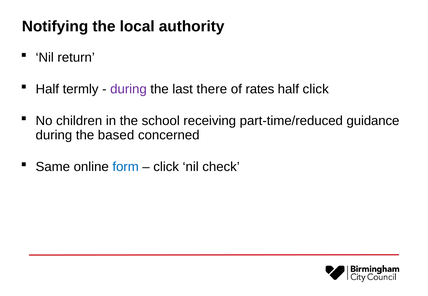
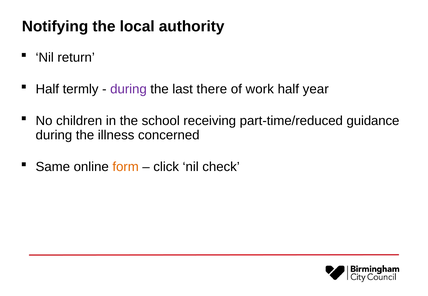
rates: rates -> work
half click: click -> year
based: based -> illness
form colour: blue -> orange
